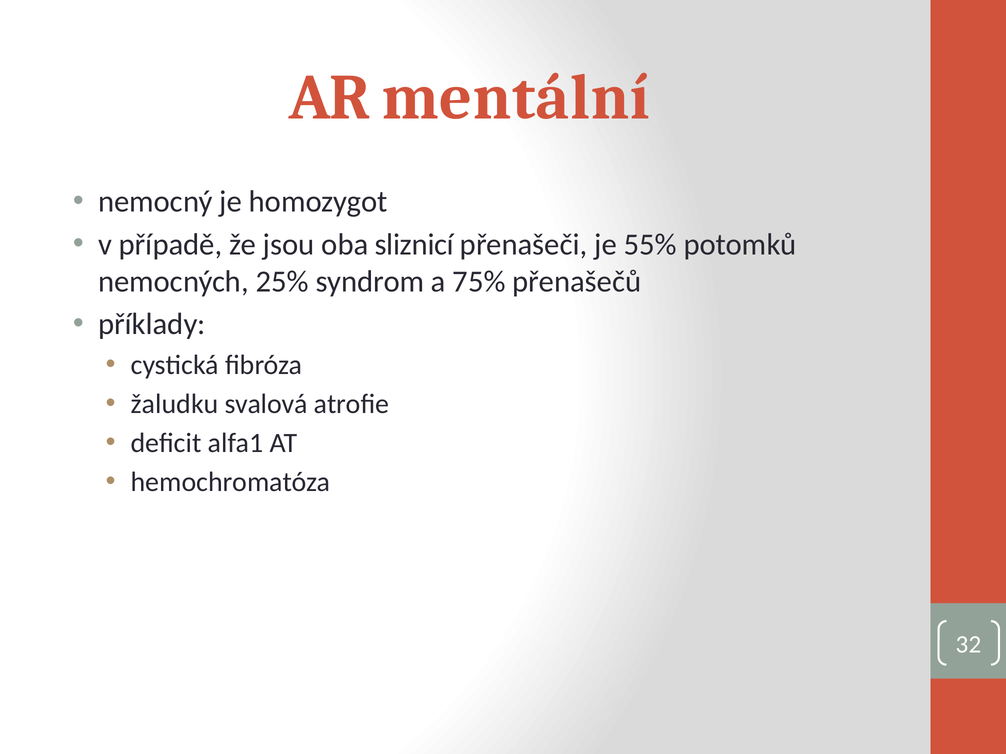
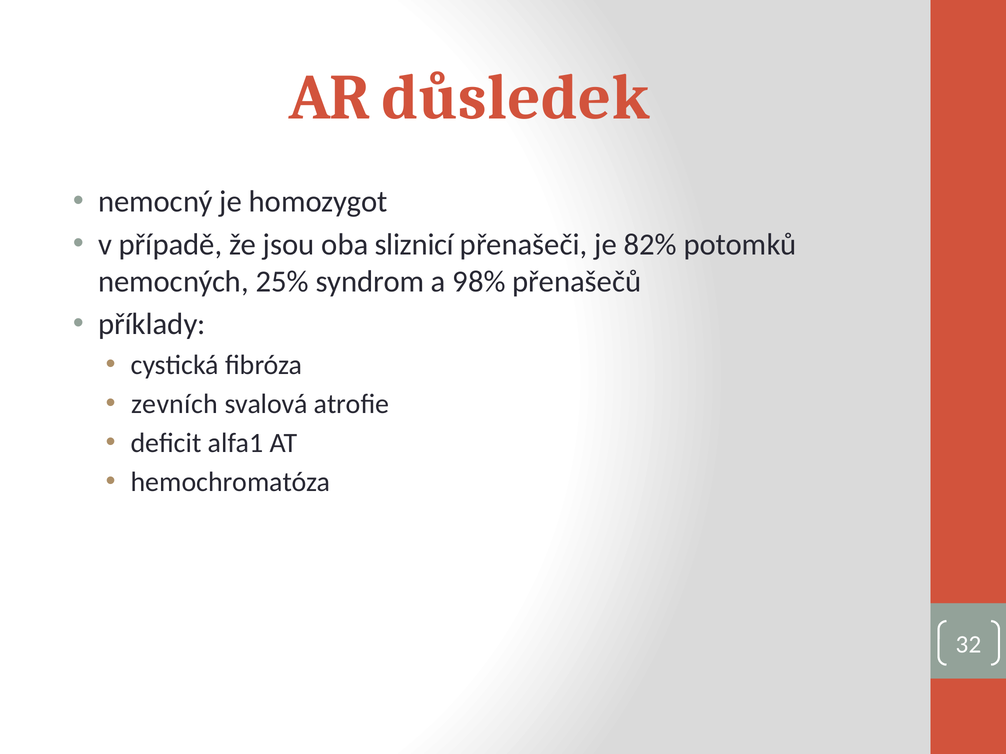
mentální: mentální -> důsledek
55%: 55% -> 82%
75%: 75% -> 98%
žaludku: žaludku -> zevních
